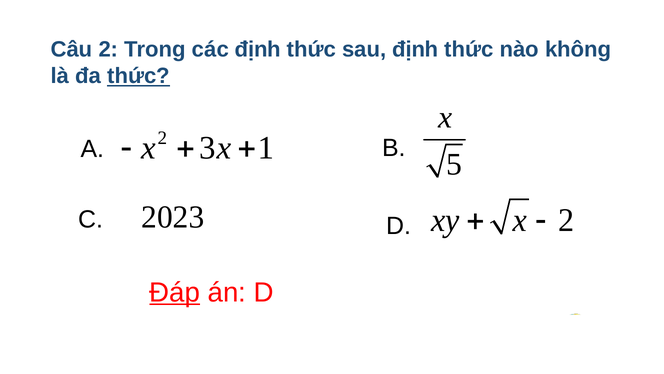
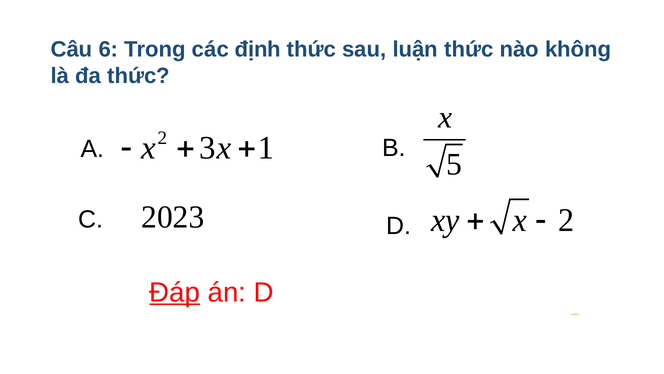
Câu 2: 2 -> 6
sau định: định -> luận
thức at (139, 76) underline: present -> none
